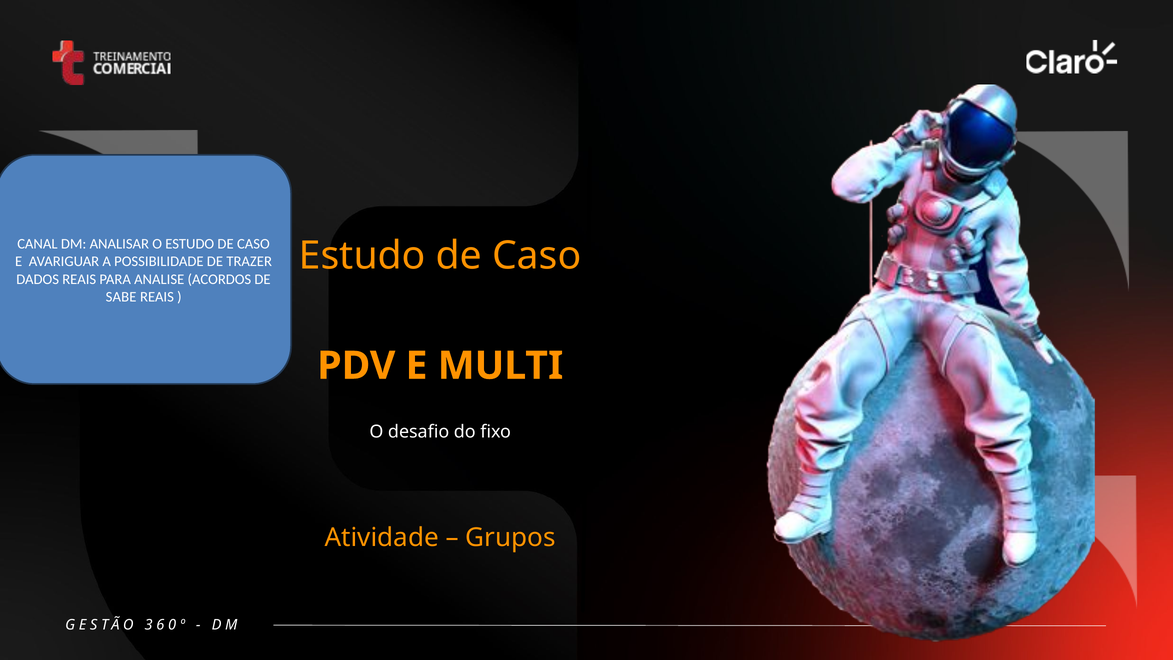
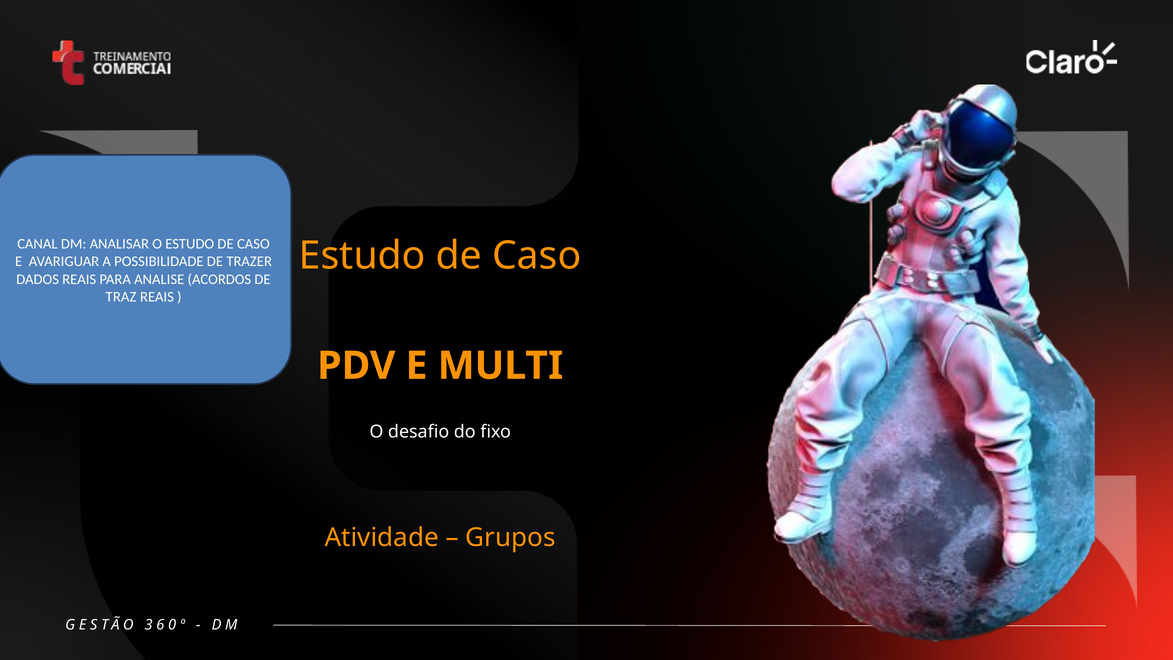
SABE: SABE -> TRAZ
